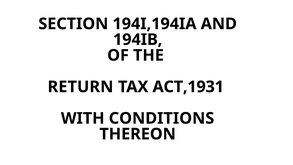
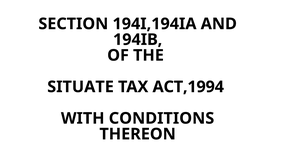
RETURN: RETURN -> SITUATE
ACT,1931: ACT,1931 -> ACT,1994
